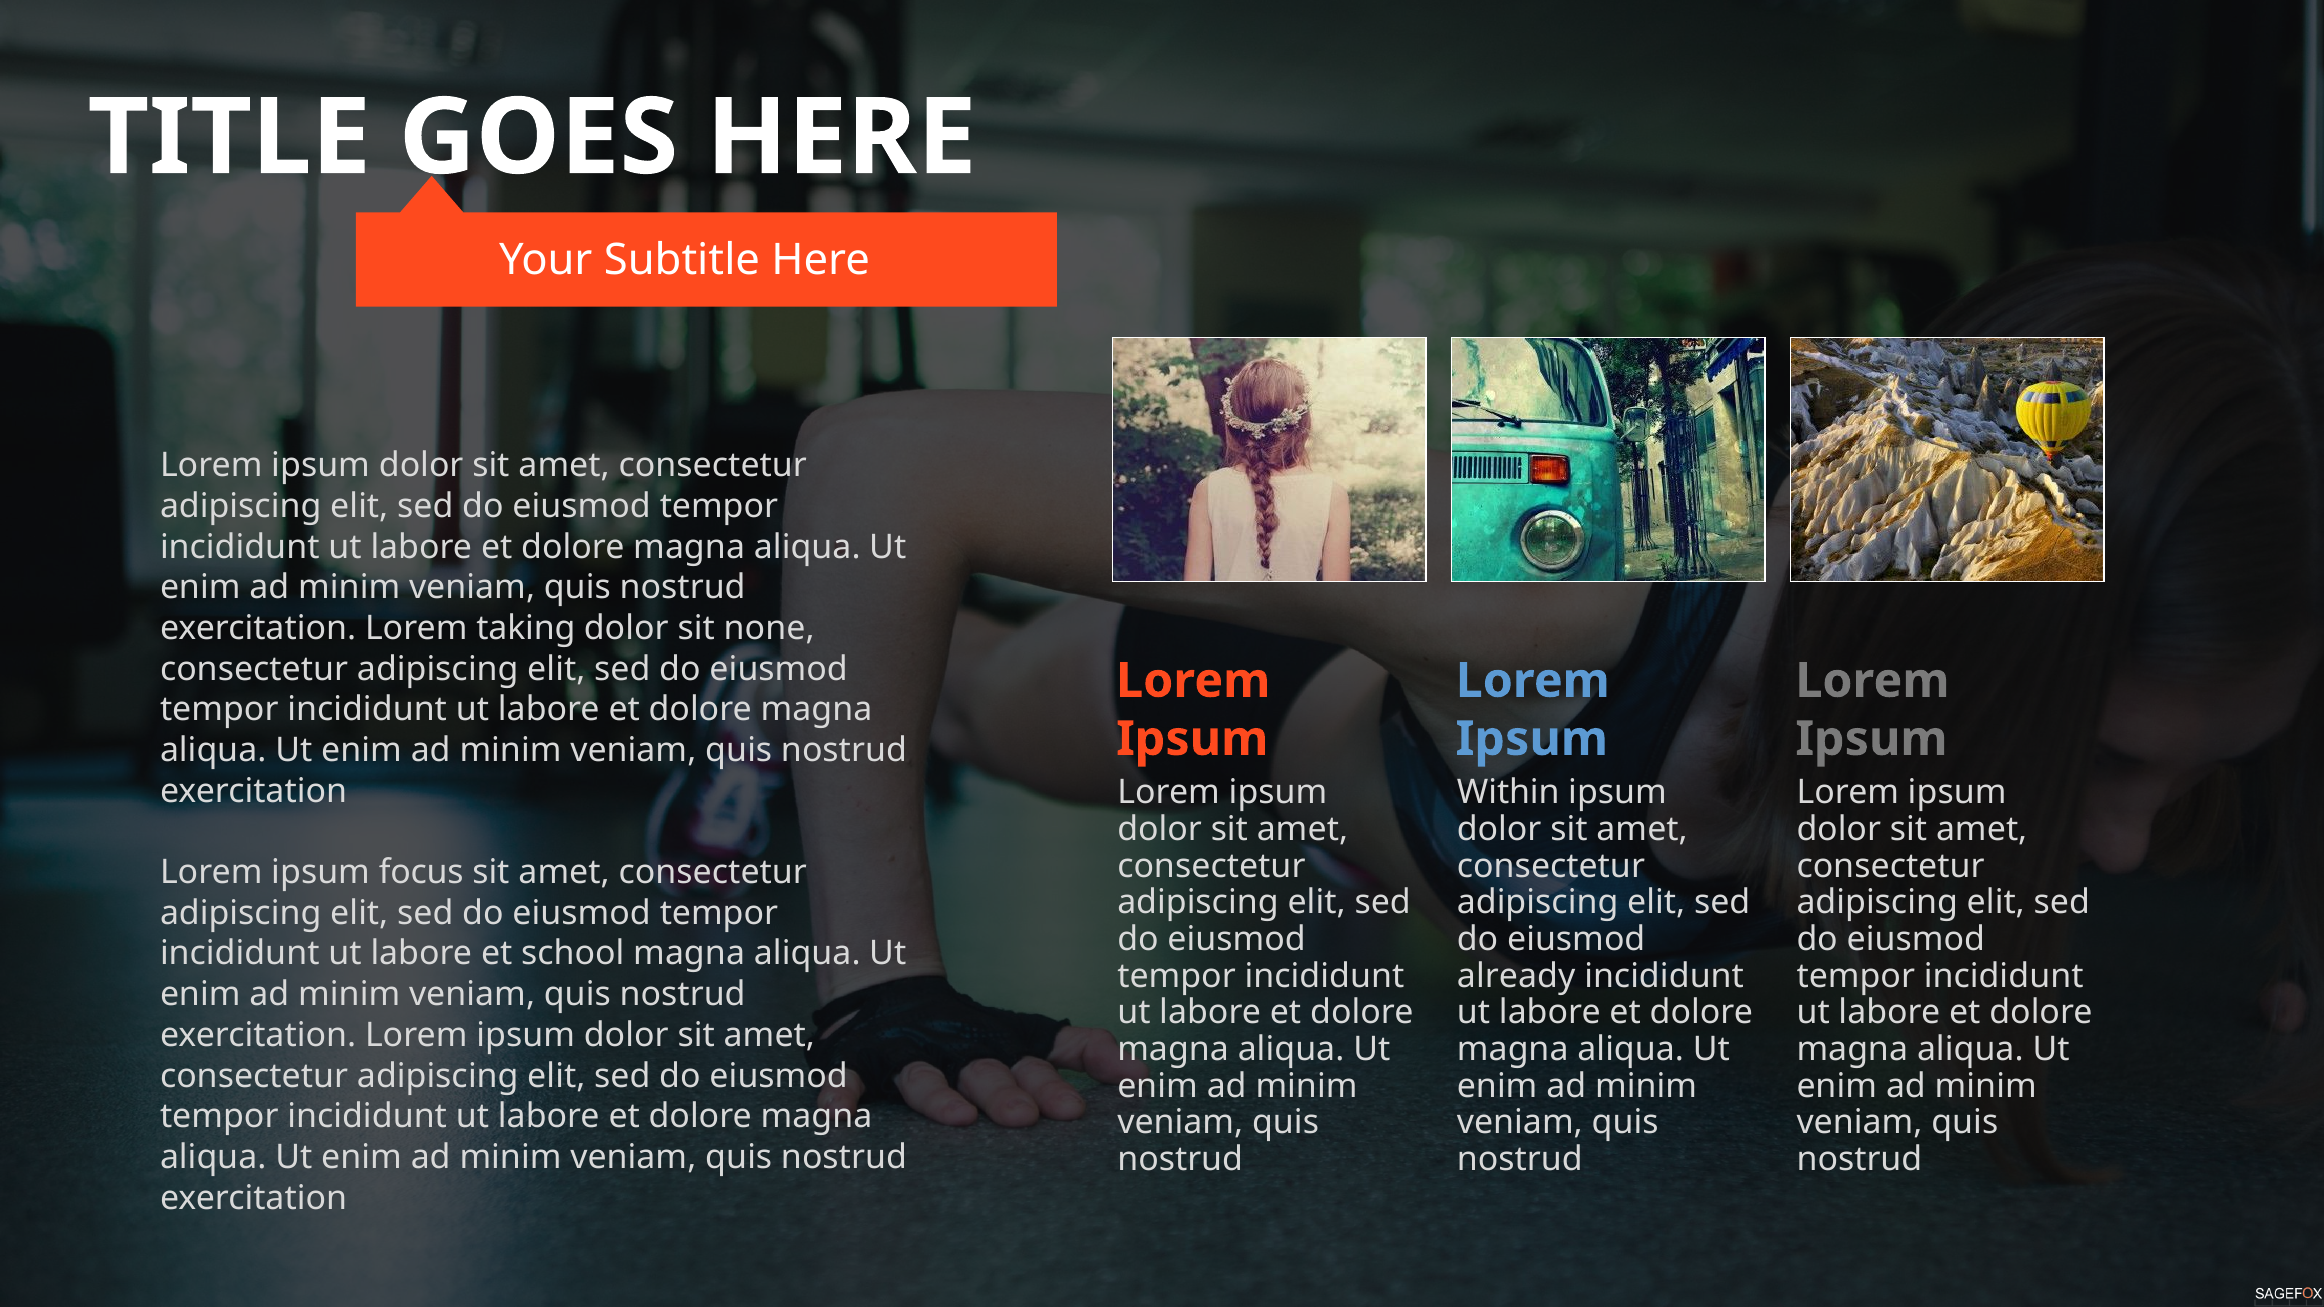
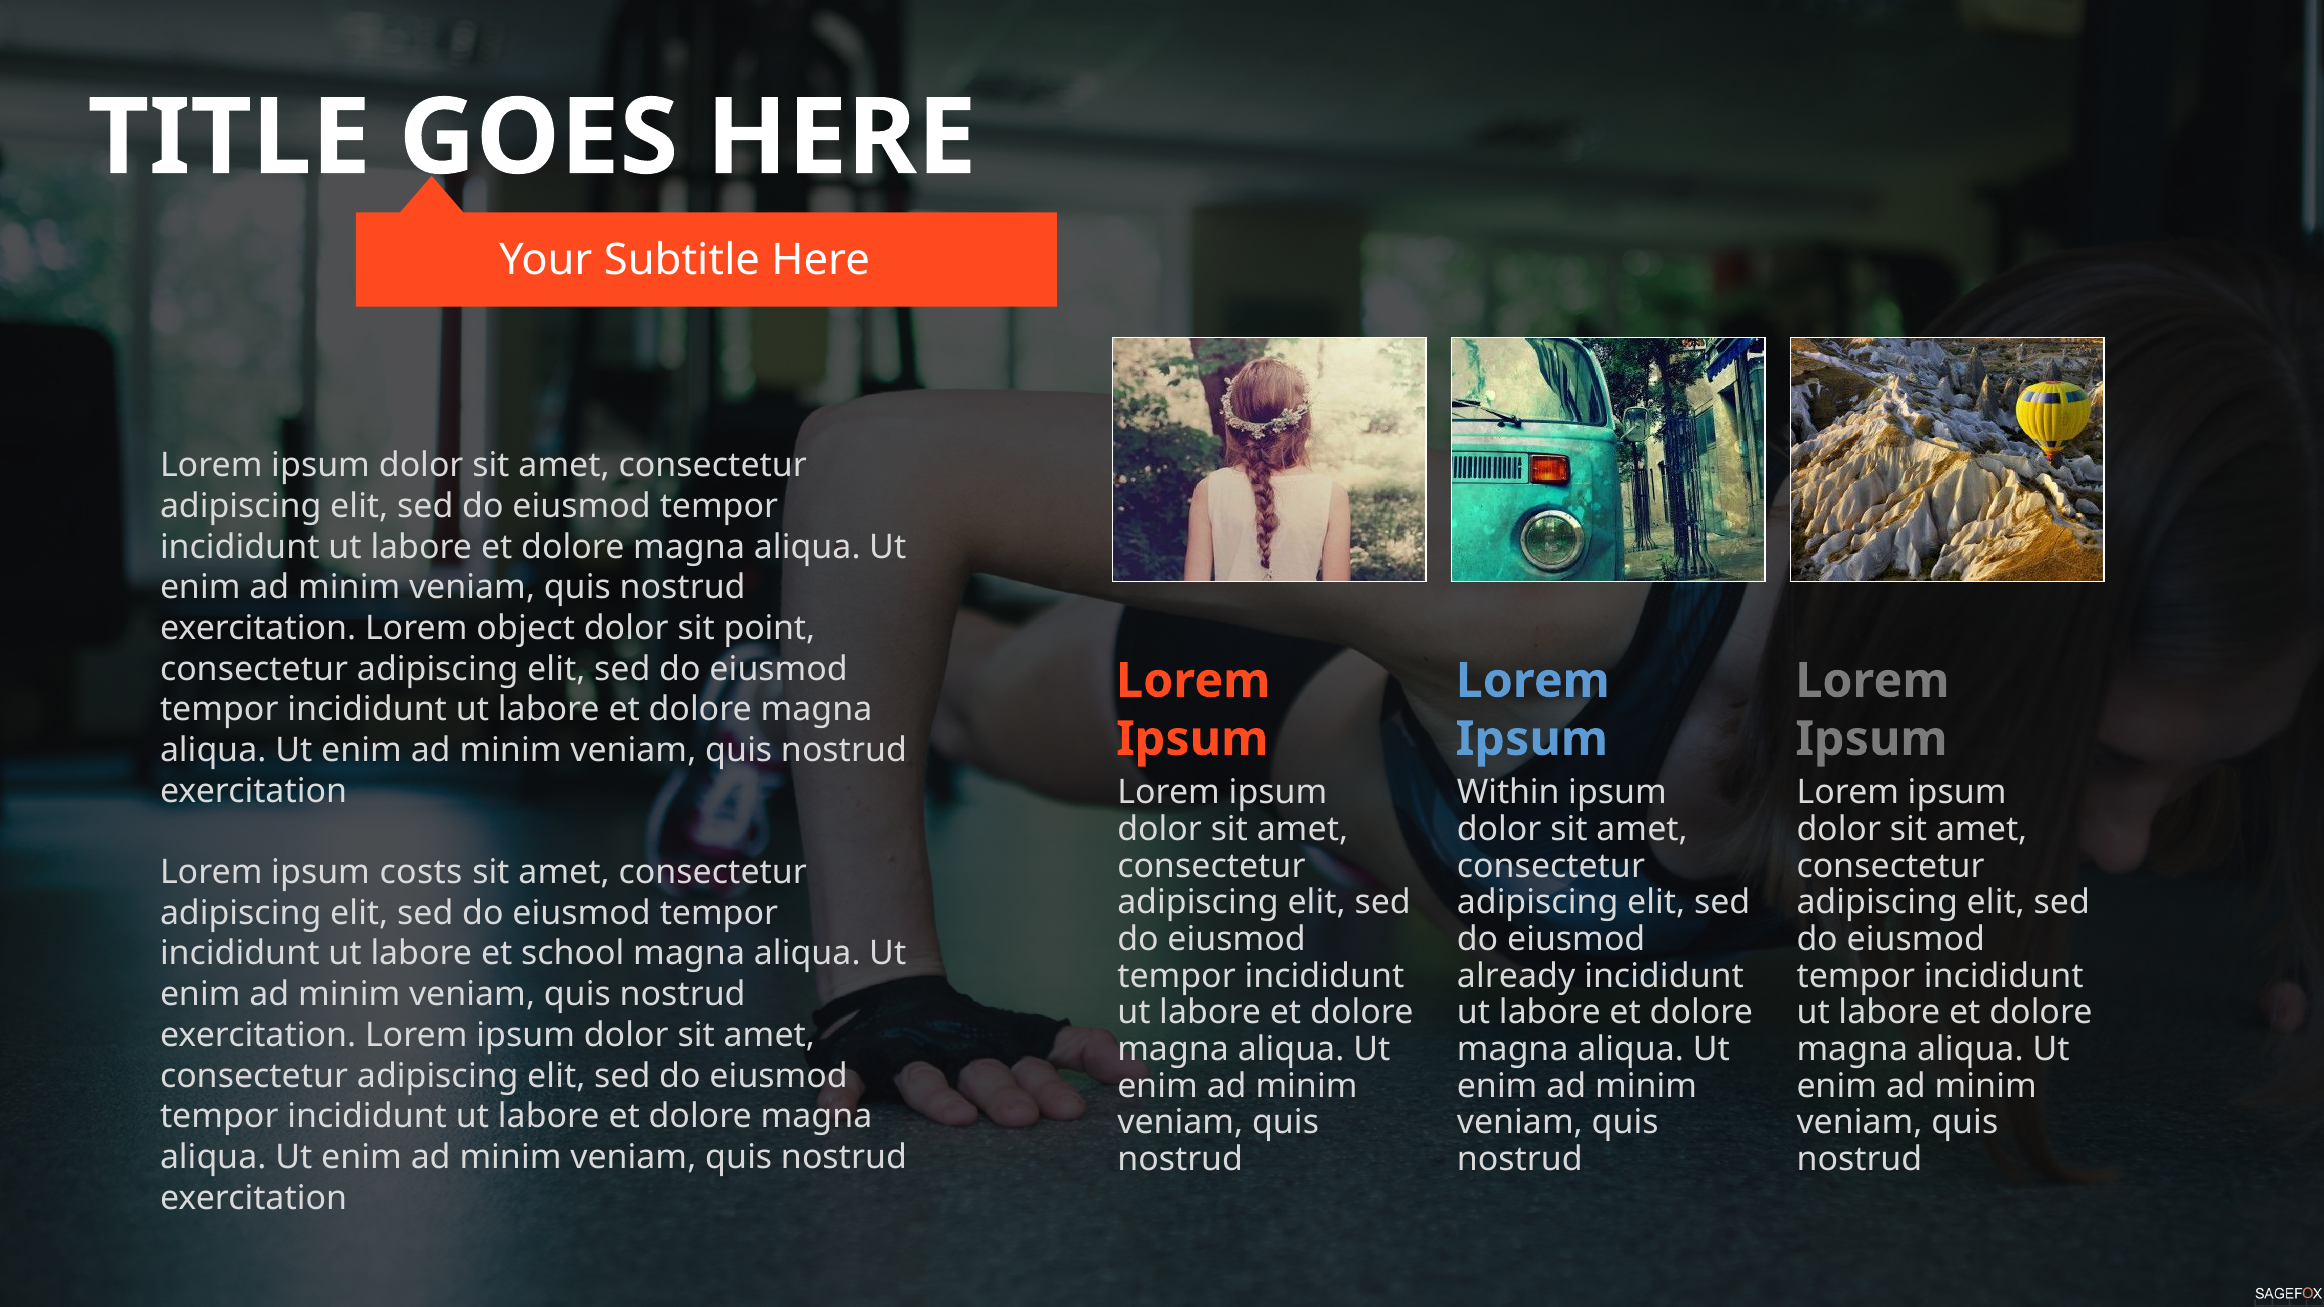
taking: taking -> object
none: none -> point
focus: focus -> costs
